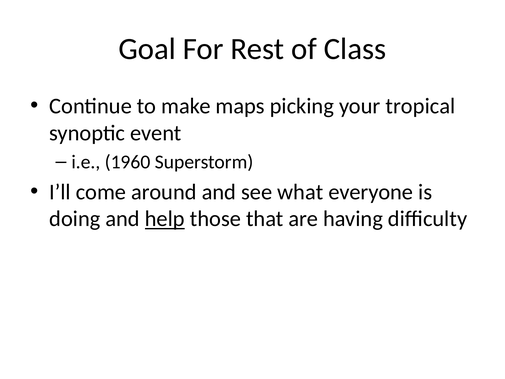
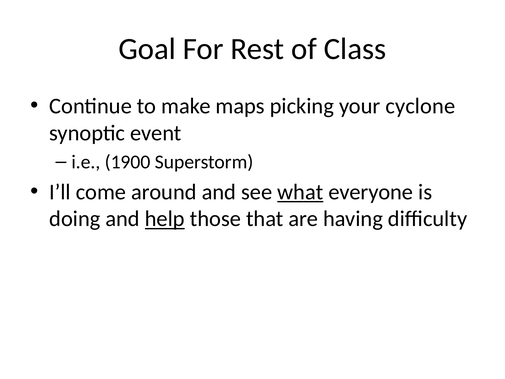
tropical: tropical -> cyclone
1960: 1960 -> 1900
what underline: none -> present
